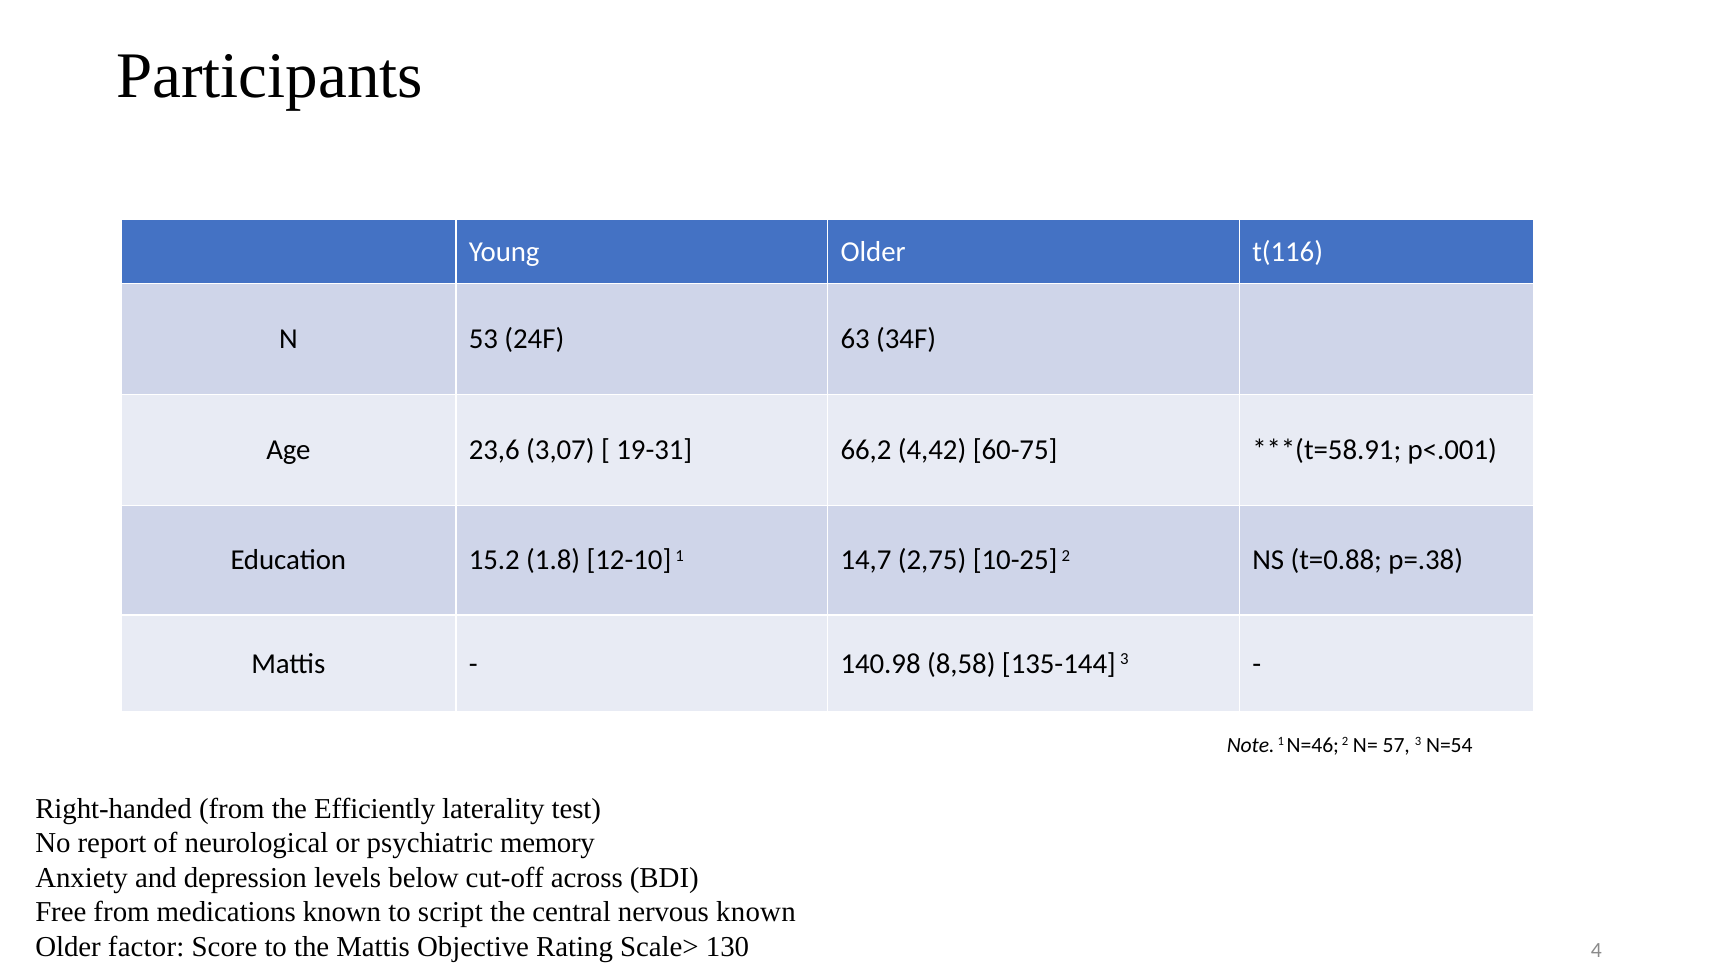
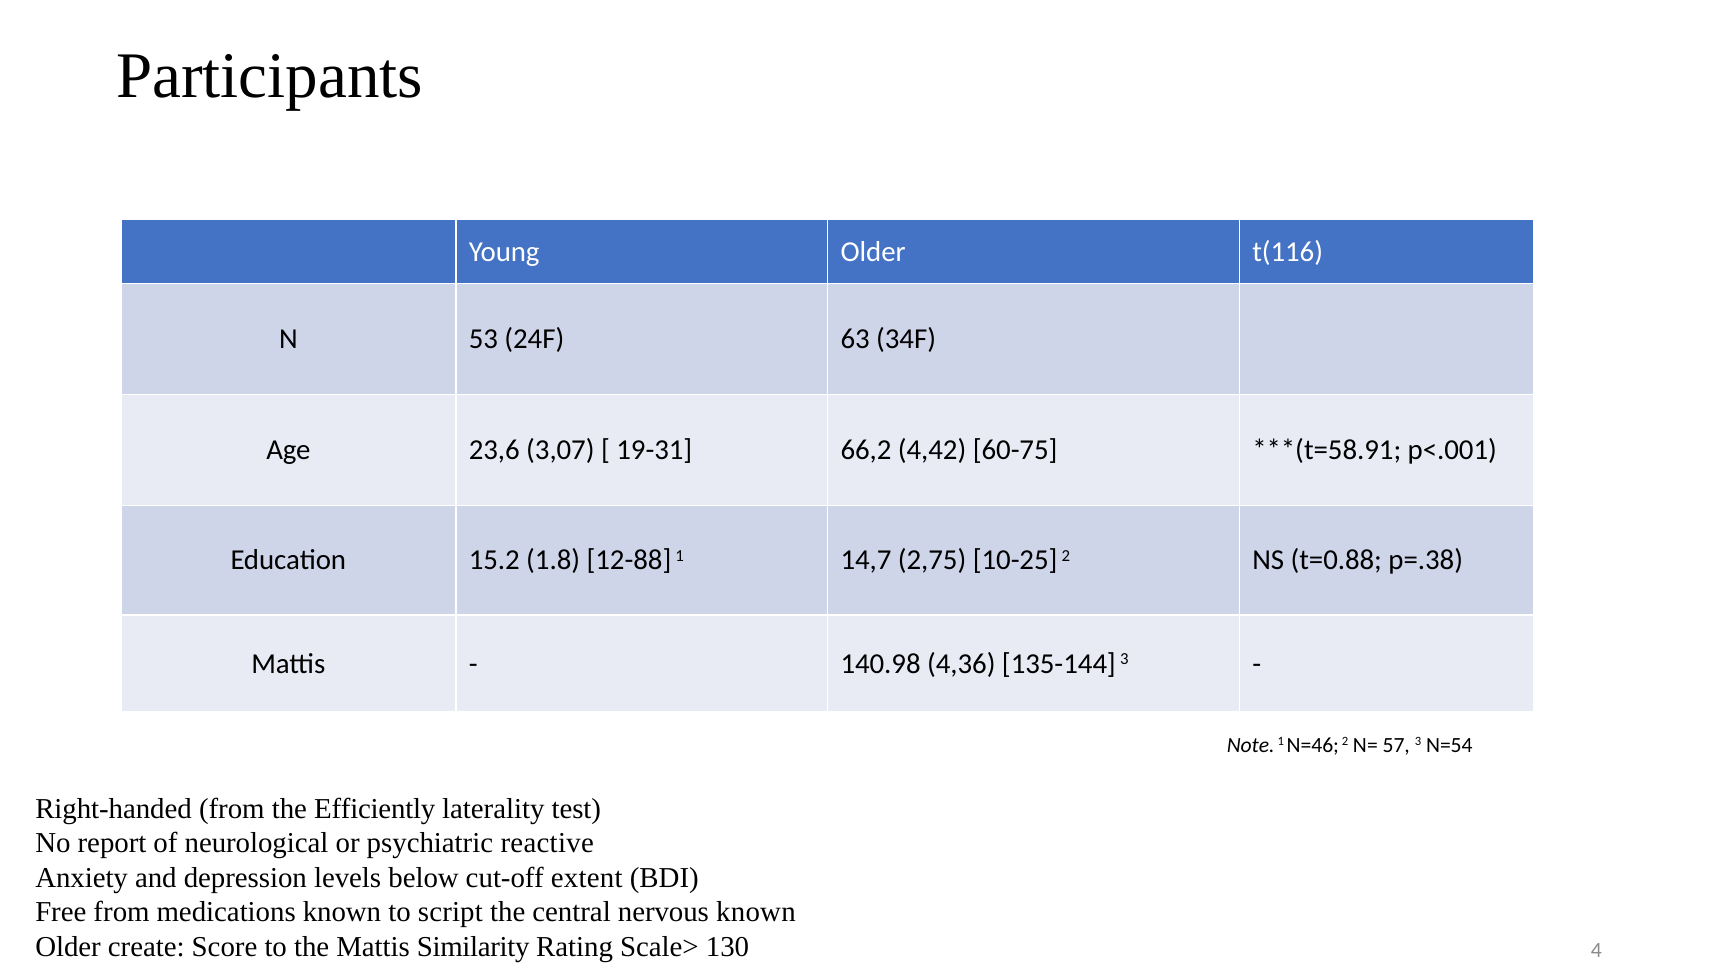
12-10: 12-10 -> 12-88
8,58: 8,58 -> 4,36
memory: memory -> reactive
across: across -> extent
factor: factor -> create
Objective: Objective -> Similarity
